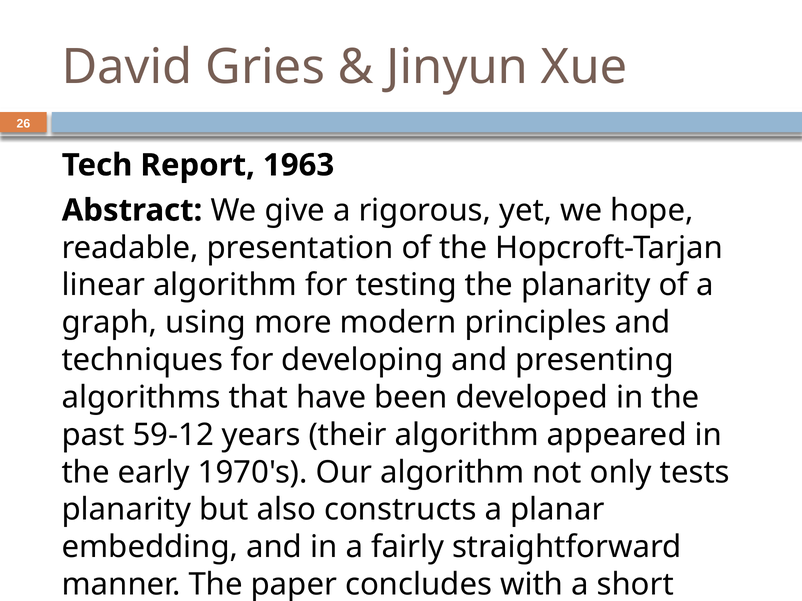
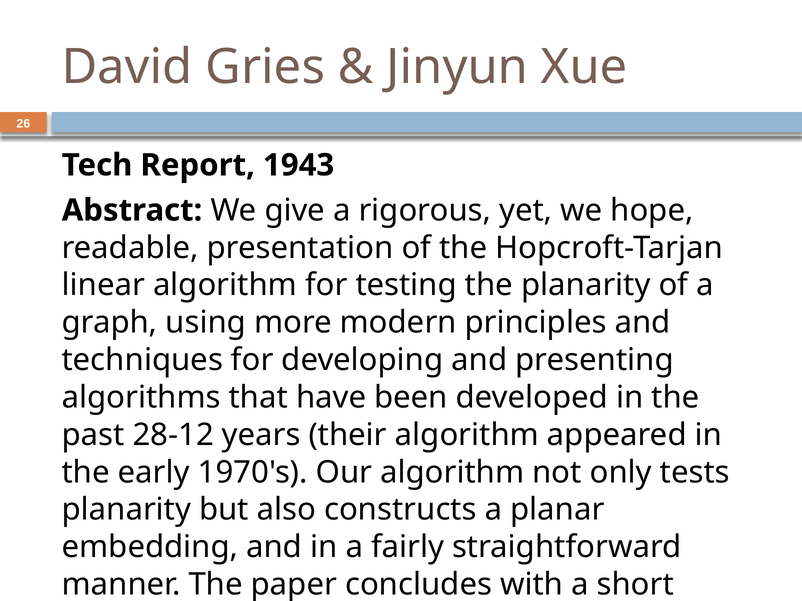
1963: 1963 -> 1943
59-12: 59-12 -> 28-12
